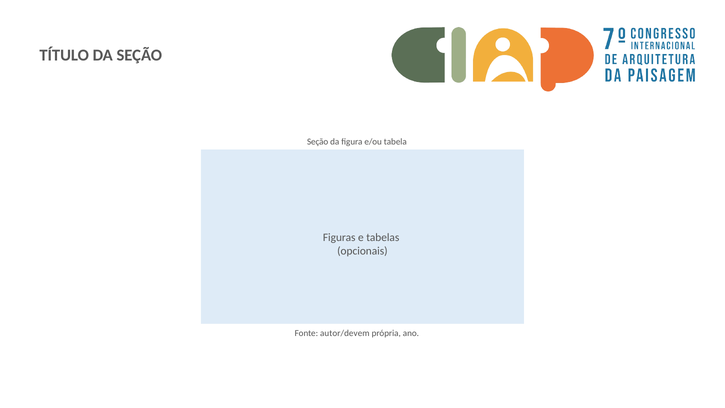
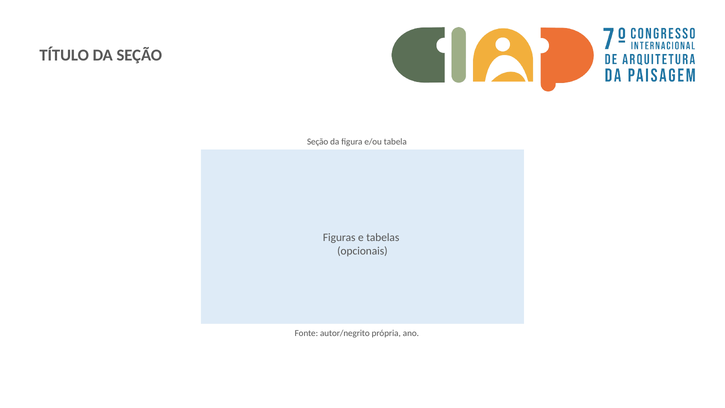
autor/devem: autor/devem -> autor/negrito
